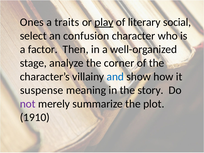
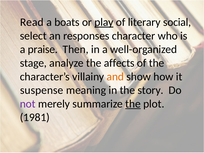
Ones: Ones -> Read
traits: traits -> boats
confusion: confusion -> responses
factor: factor -> praise
corner: corner -> affects
and colour: blue -> orange
the at (133, 104) underline: none -> present
1910: 1910 -> 1981
